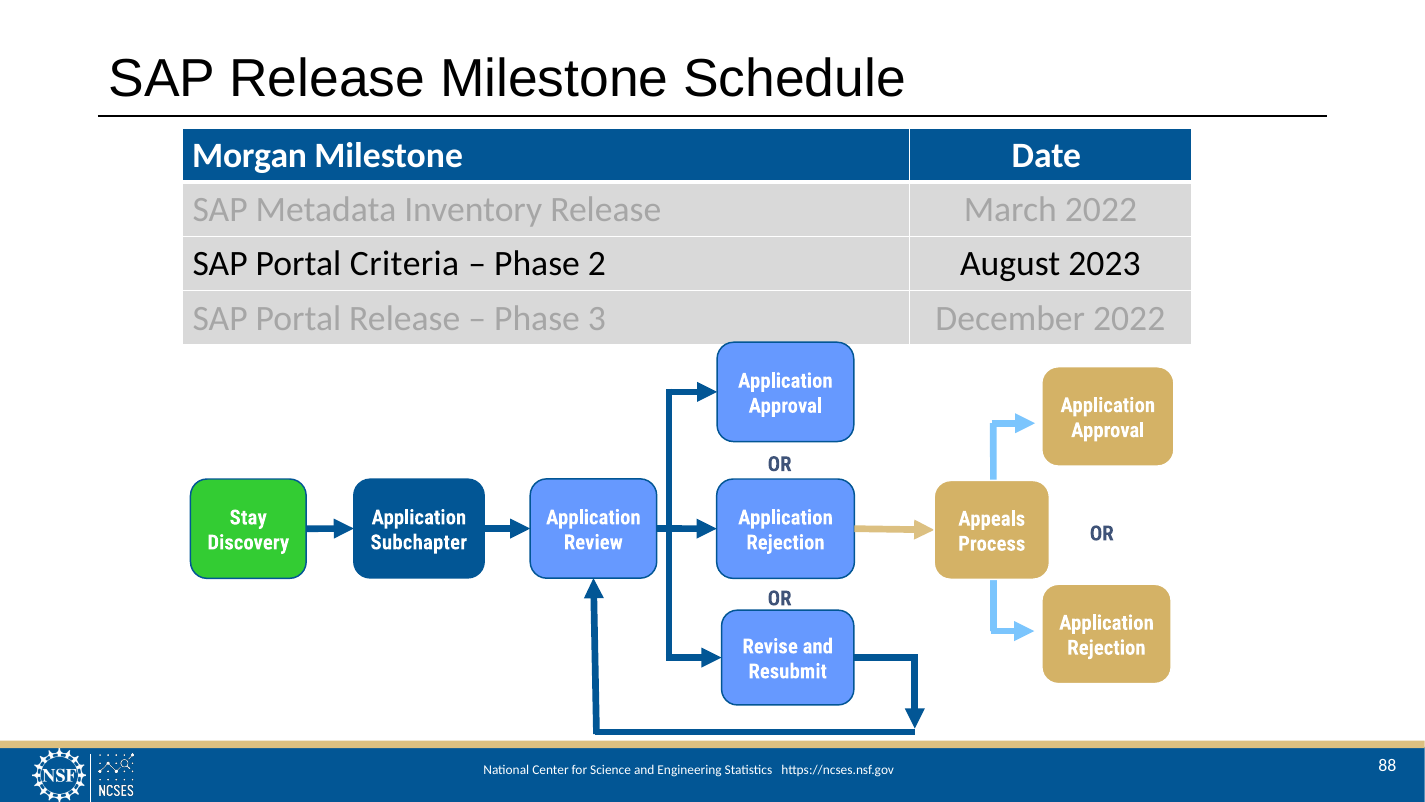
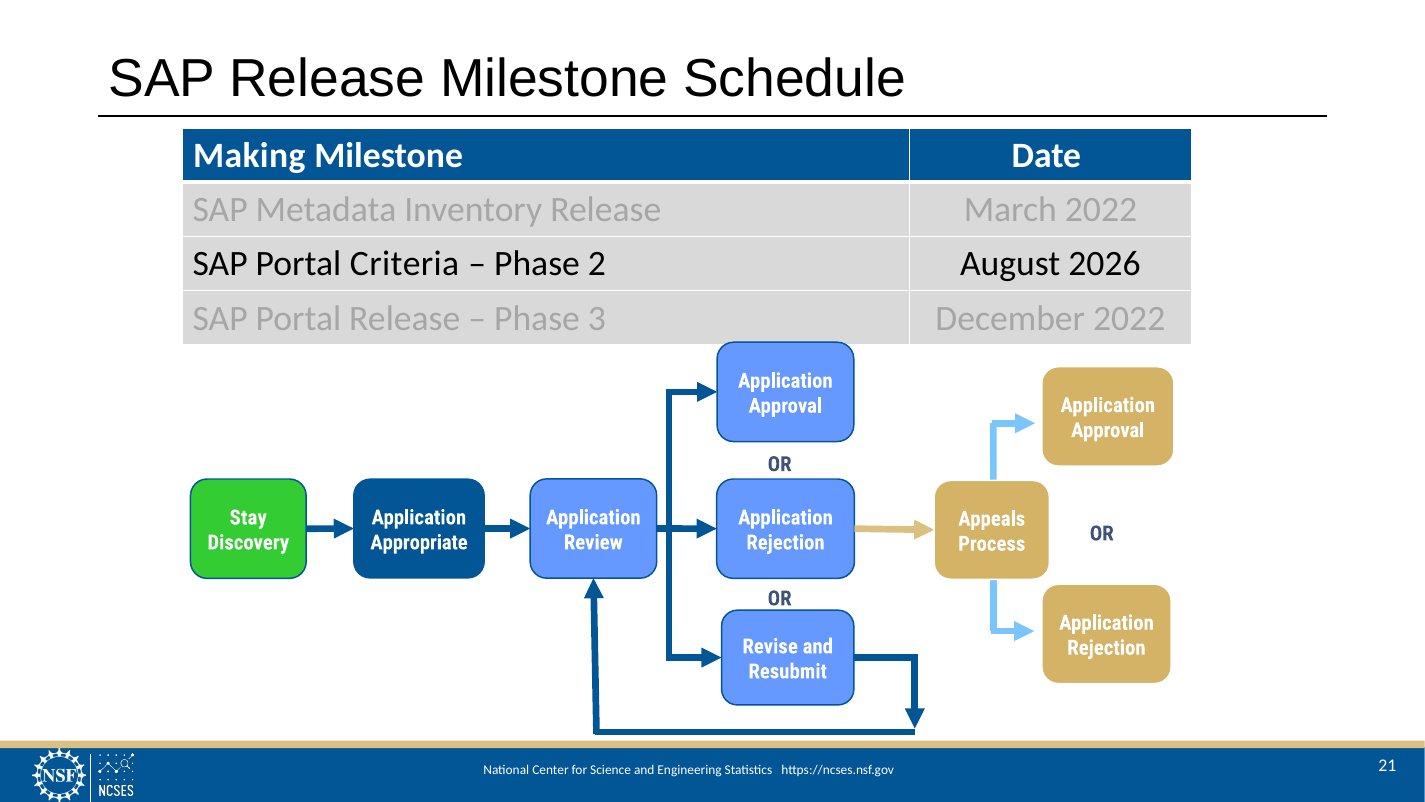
Morgan: Morgan -> Making
2023: 2023 -> 2026
Subchapter: Subchapter -> Appropriate
88: 88 -> 21
